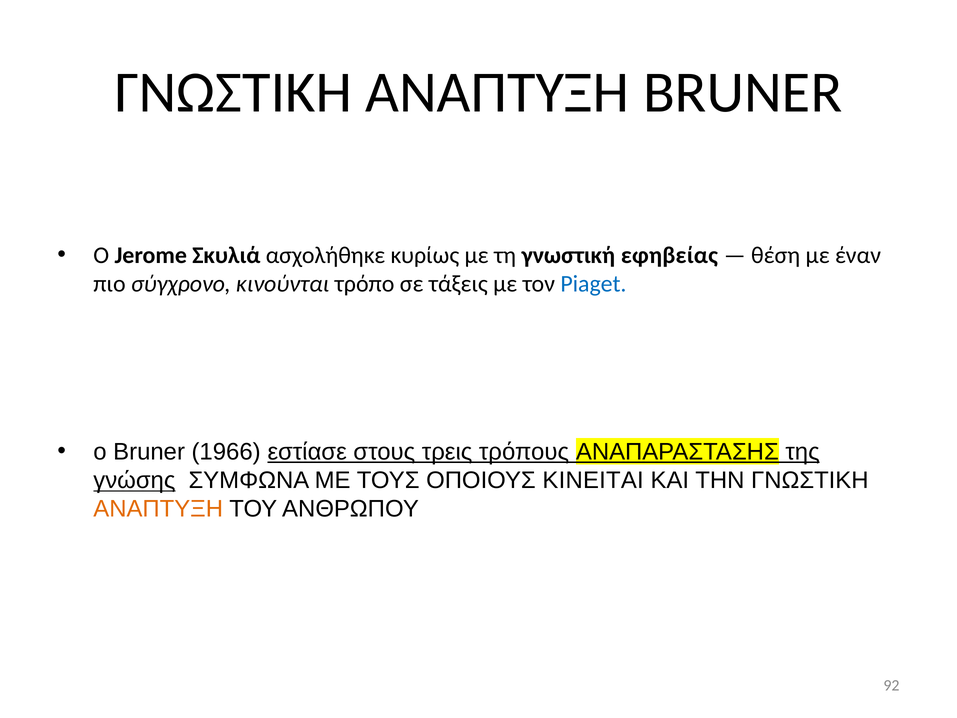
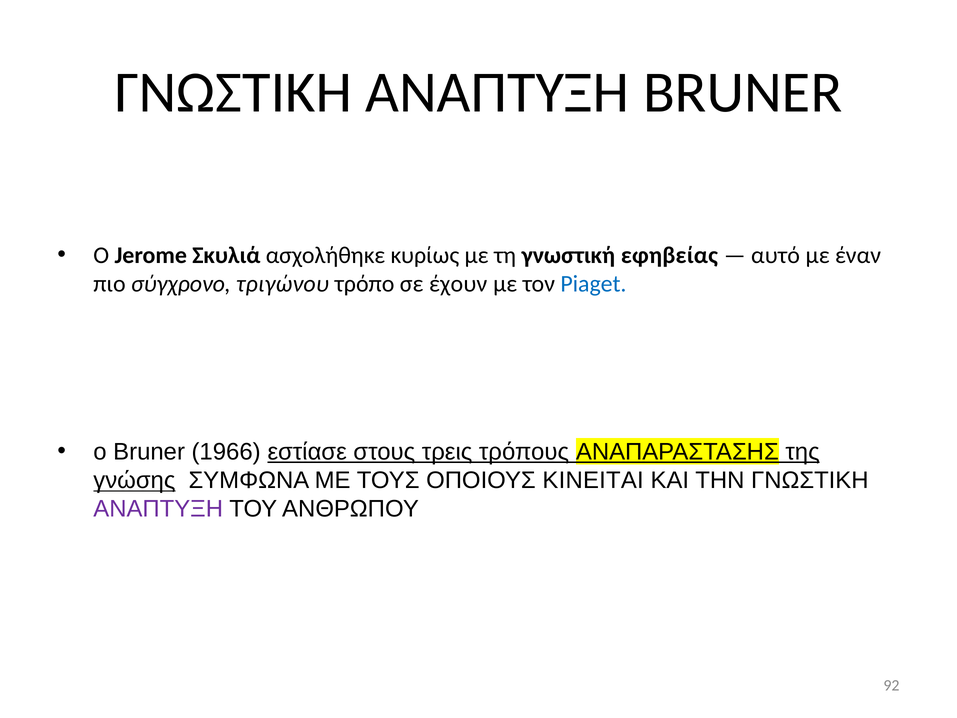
θέση: θέση -> αυτό
κινούνται: κινούνται -> τριγώνου
τάξεις: τάξεις -> έχουν
ΑΝΑΠΤΥΞΗ at (158, 509) colour: orange -> purple
